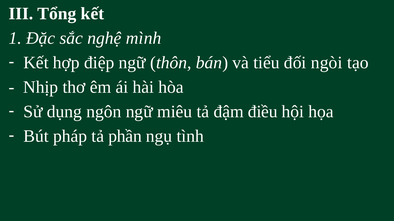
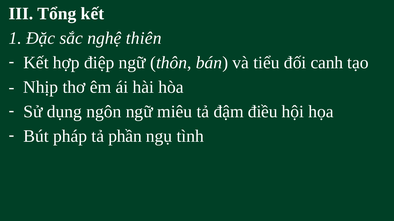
mình: mình -> thiên
ngòi: ngòi -> canh
